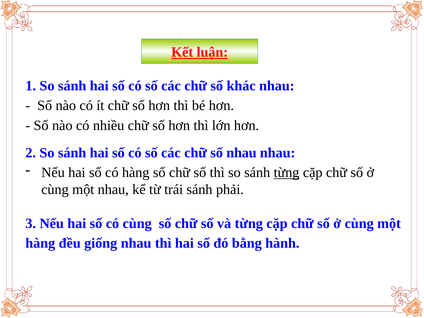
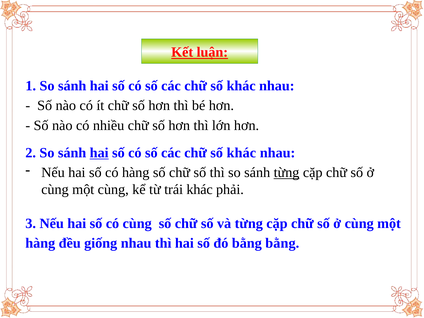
hai at (99, 153) underline: none -> present
nhau at (241, 153): nhau -> khác
một nhau: nhau -> cùng
trái sánh: sánh -> khác
bằng hành: hành -> bằng
